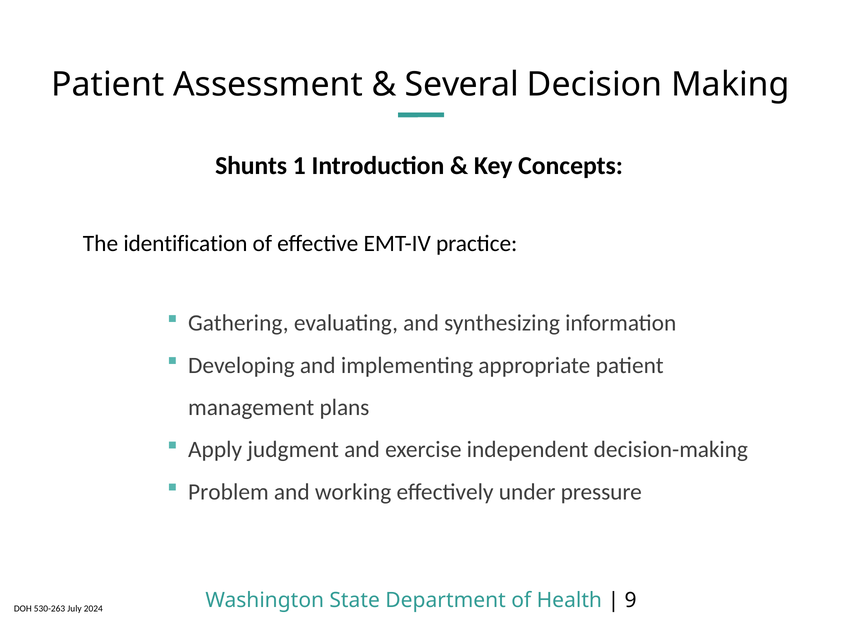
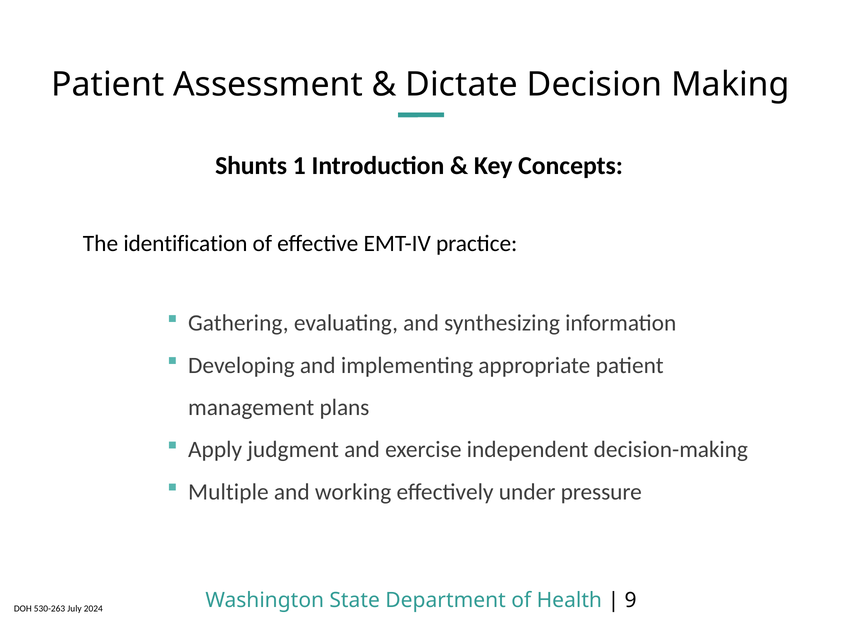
Several: Several -> Dictate
Problem: Problem -> Multiple
